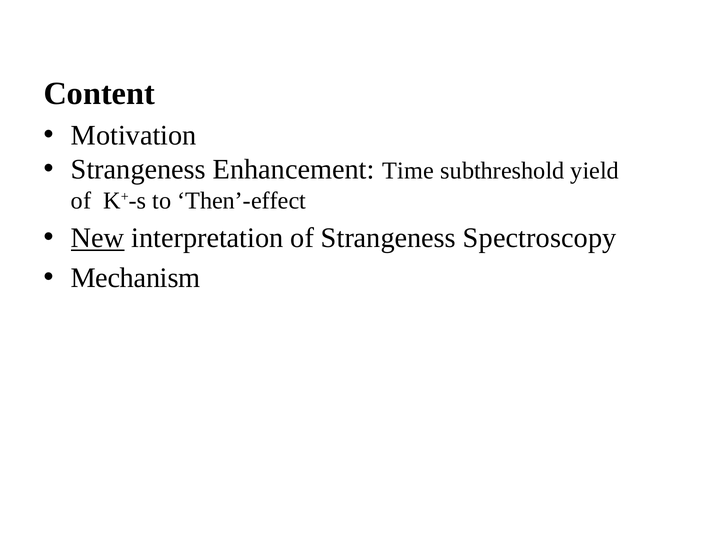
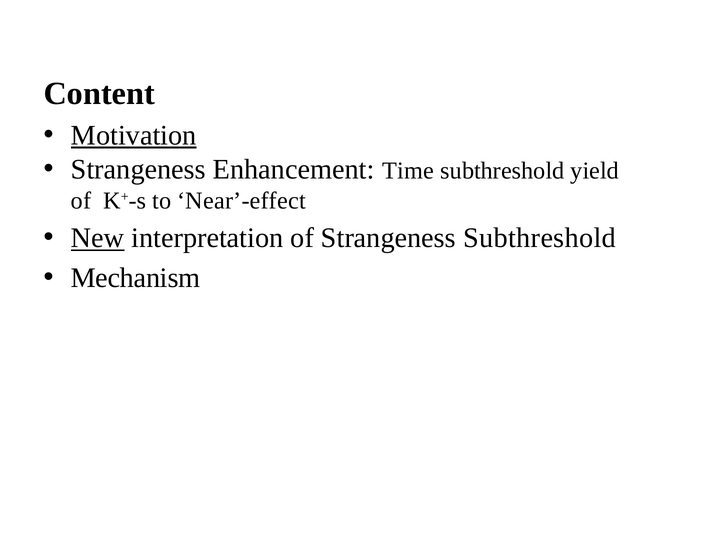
Motivation underline: none -> present
Then’-effect: Then’-effect -> Near’-effect
Strangeness Spectroscopy: Spectroscopy -> Subthreshold
